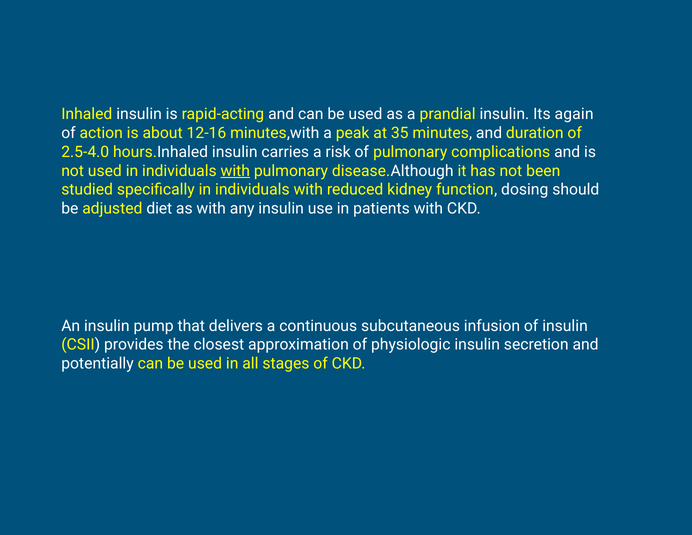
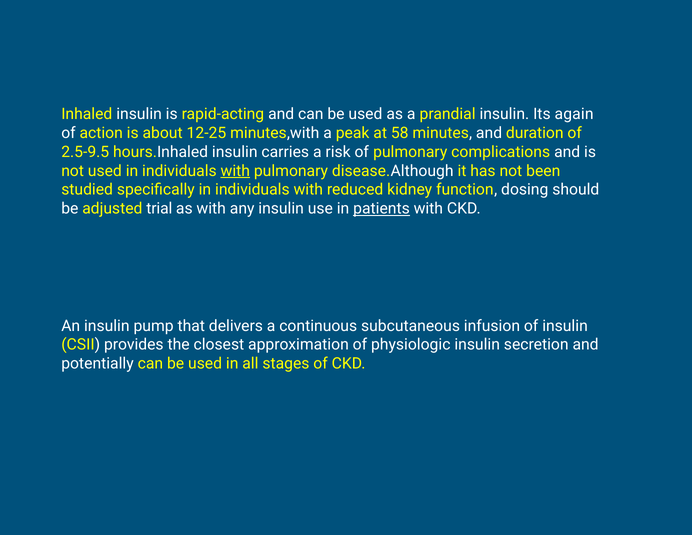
12-16: 12-16 -> 12-25
35: 35 -> 58
2.5-4.0: 2.5-4.0 -> 2.5-9.5
diet: diet -> trial
patients underline: none -> present
